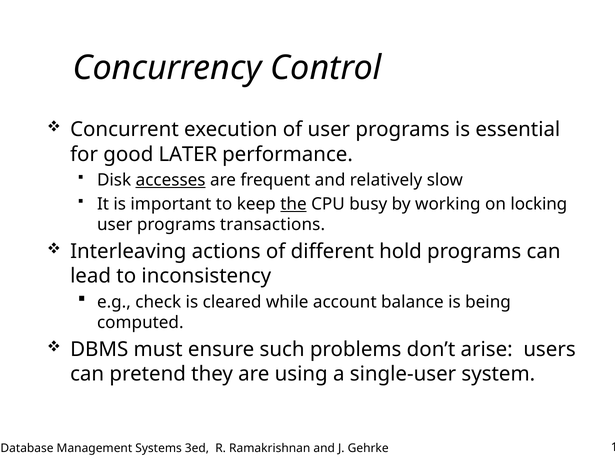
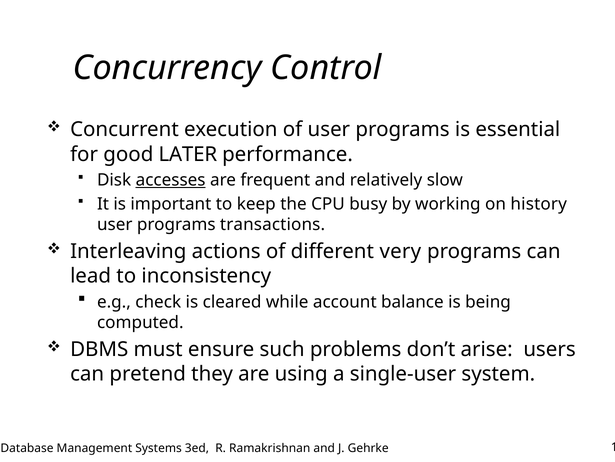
the underline: present -> none
locking: locking -> history
hold: hold -> very
